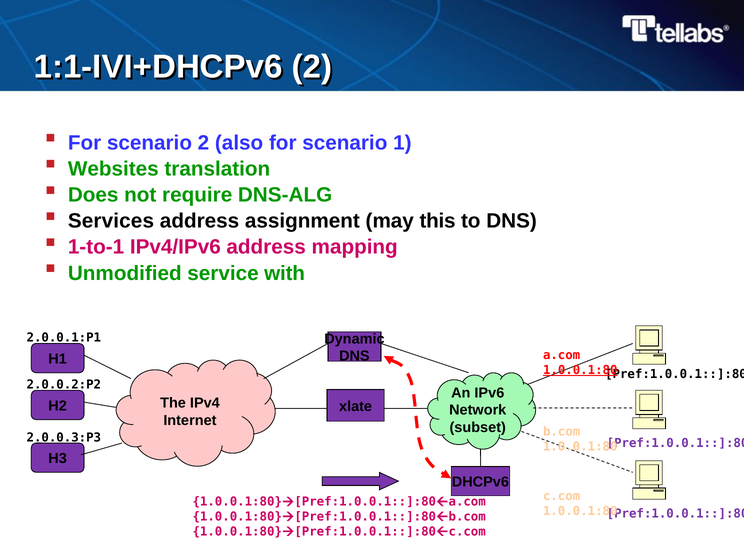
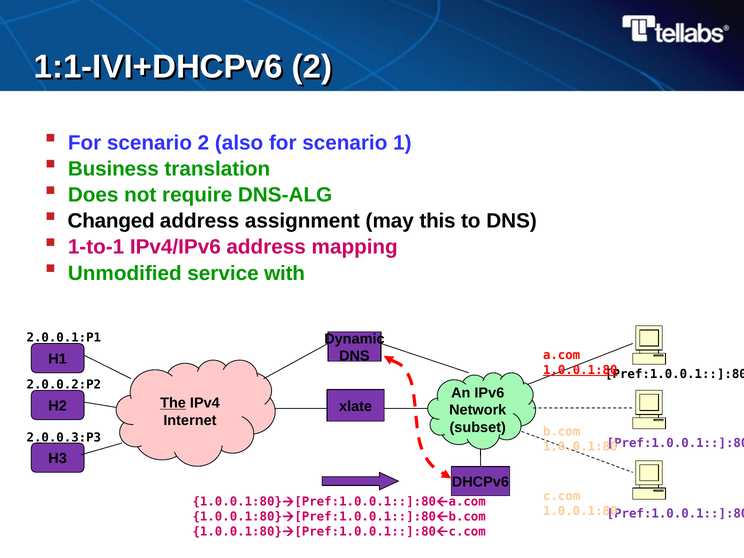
Websites: Websites -> Business
Services: Services -> Changed
The underline: none -> present
